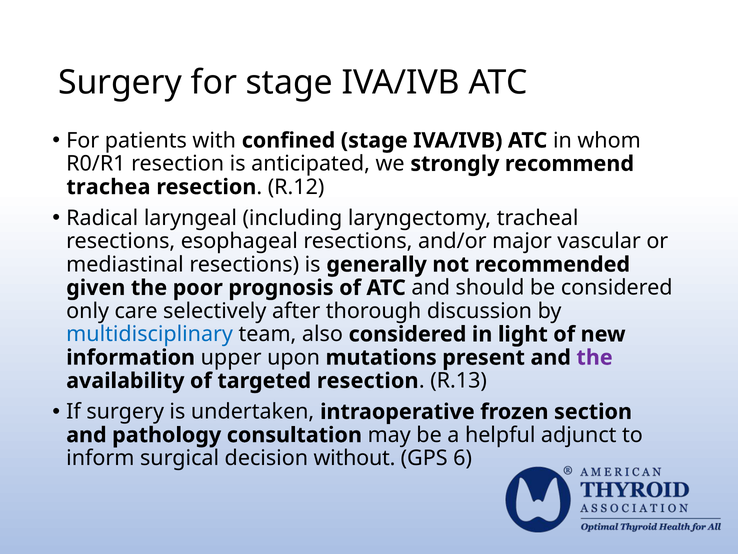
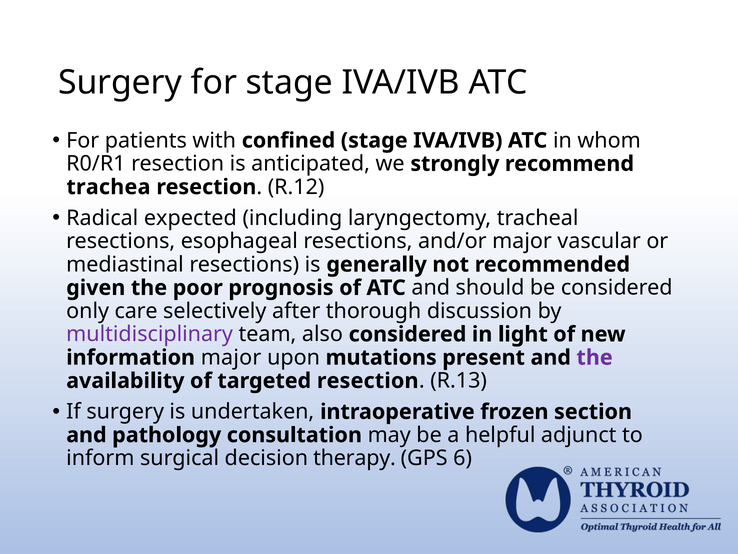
laryngeal: laryngeal -> expected
multidisciplinary colour: blue -> purple
information upper: upper -> major
without: without -> therapy
